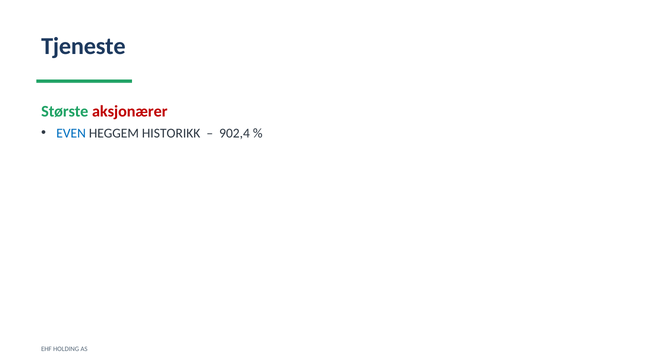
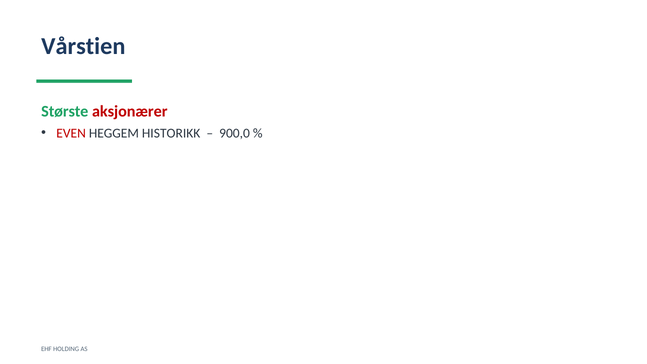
Tjeneste: Tjeneste -> Vårstien
EVEN colour: blue -> red
902,4: 902,4 -> 900,0
